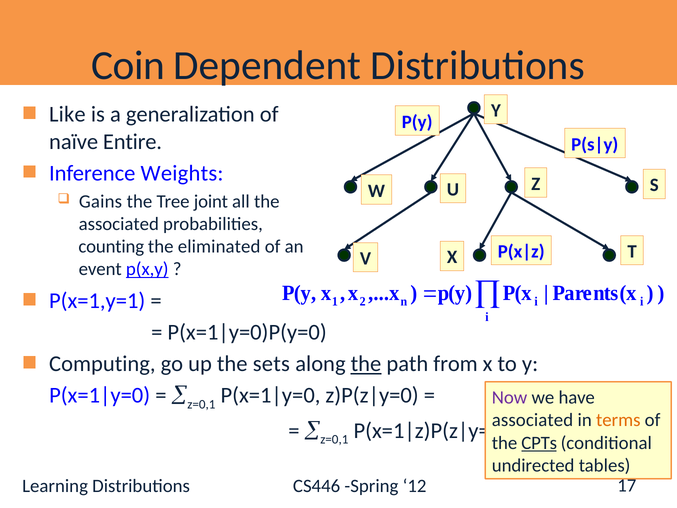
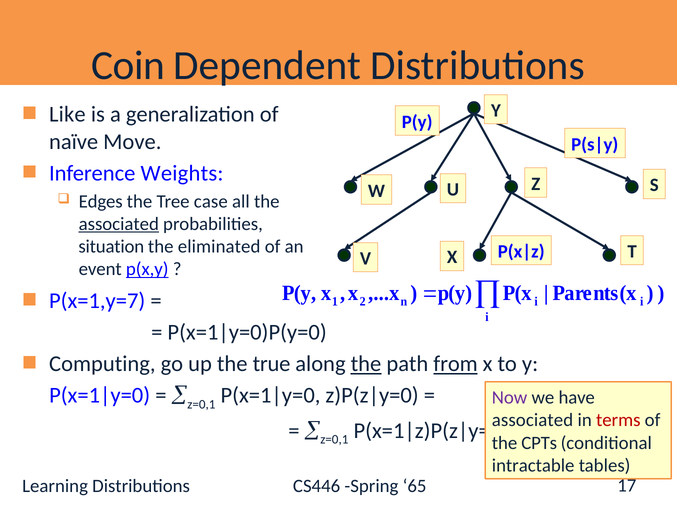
Entire: Entire -> Move
Gains: Gains -> Edges
joint: joint -> case
associated at (119, 224) underline: none -> present
counting: counting -> situation
P(x=1,y=1: P(x=1,y=1 -> P(x=1,y=7
sets: sets -> true
from underline: none -> present
terms colour: orange -> red
CPTs underline: present -> none
undirected: undirected -> intractable
12: 12 -> 65
